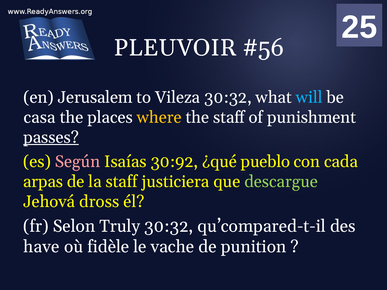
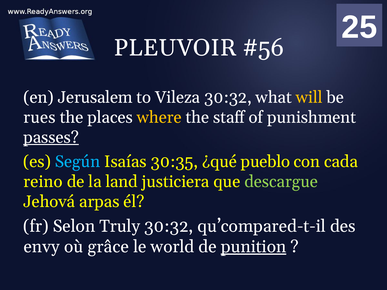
will colour: light blue -> yellow
casa: casa -> rues
Según colour: pink -> light blue
30:92: 30:92 -> 30:35
arpas: arpas -> reino
la staff: staff -> land
dross: dross -> arpas
have: have -> envy
fidèle: fidèle -> grâce
vache: vache -> world
punition underline: none -> present
